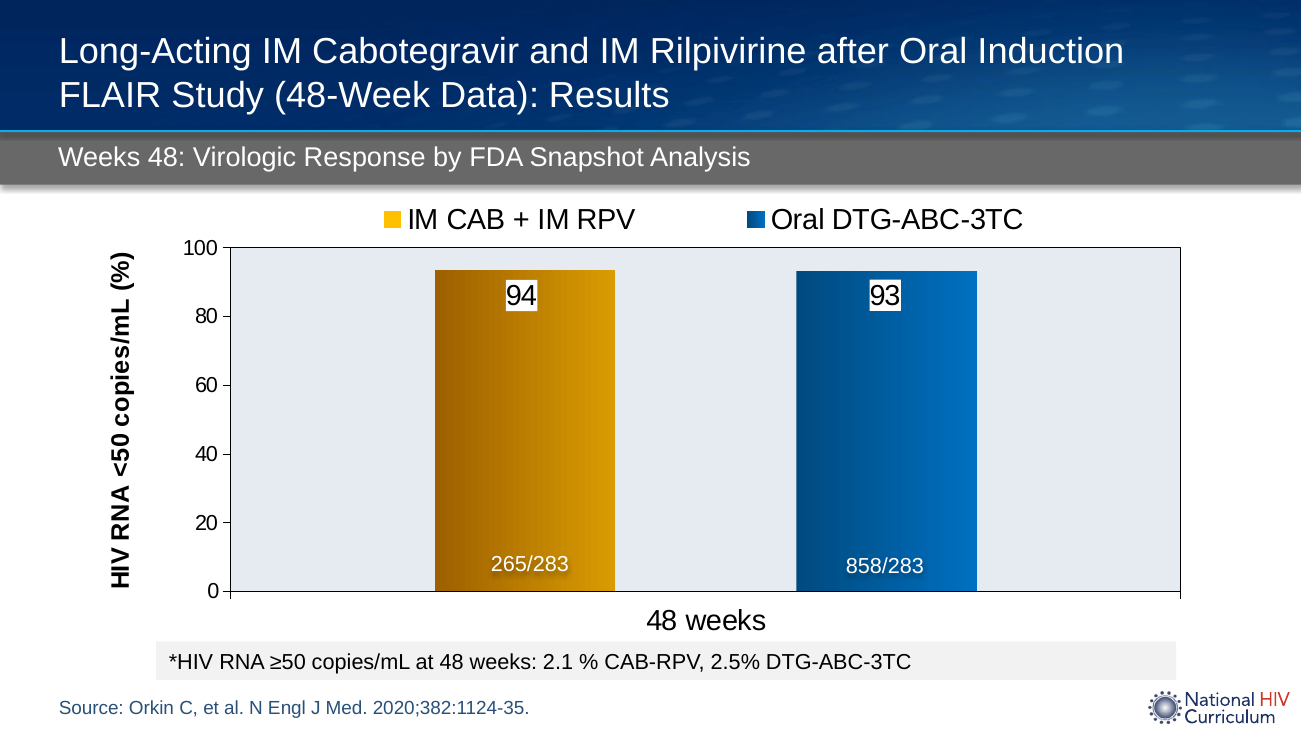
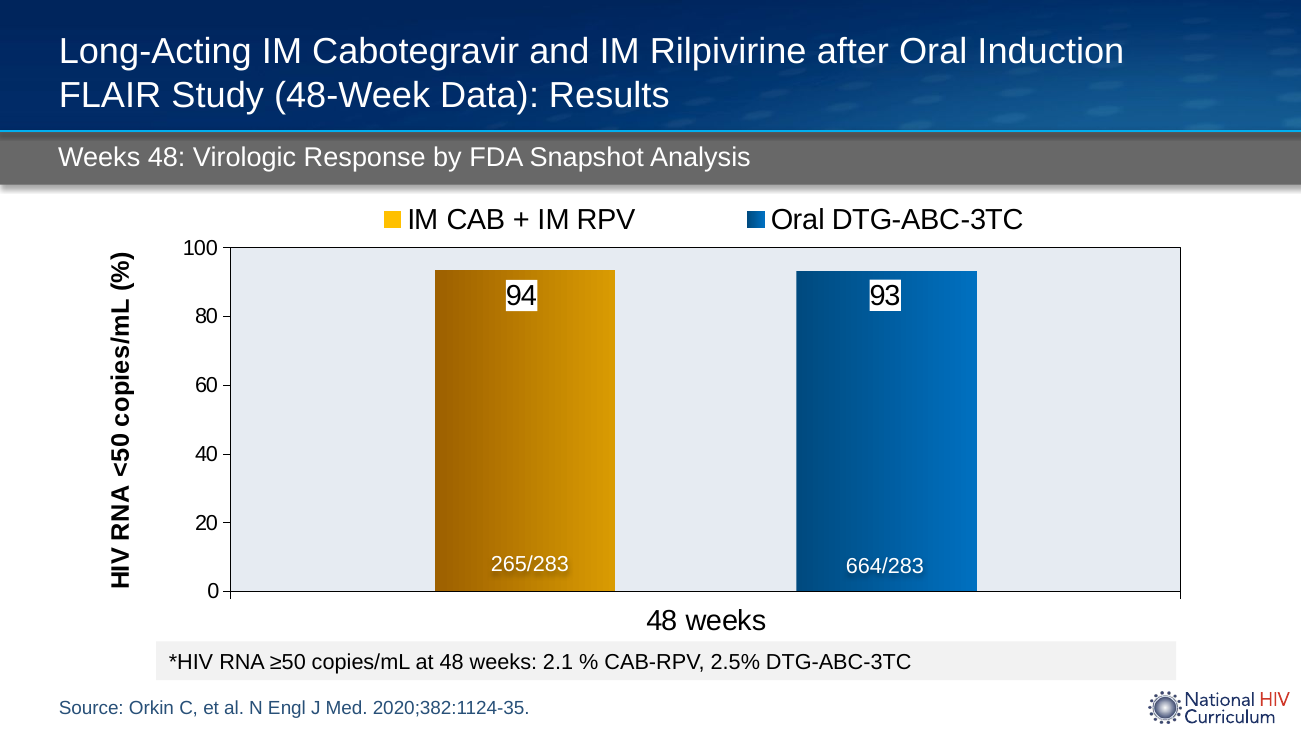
858/283: 858/283 -> 664/283
